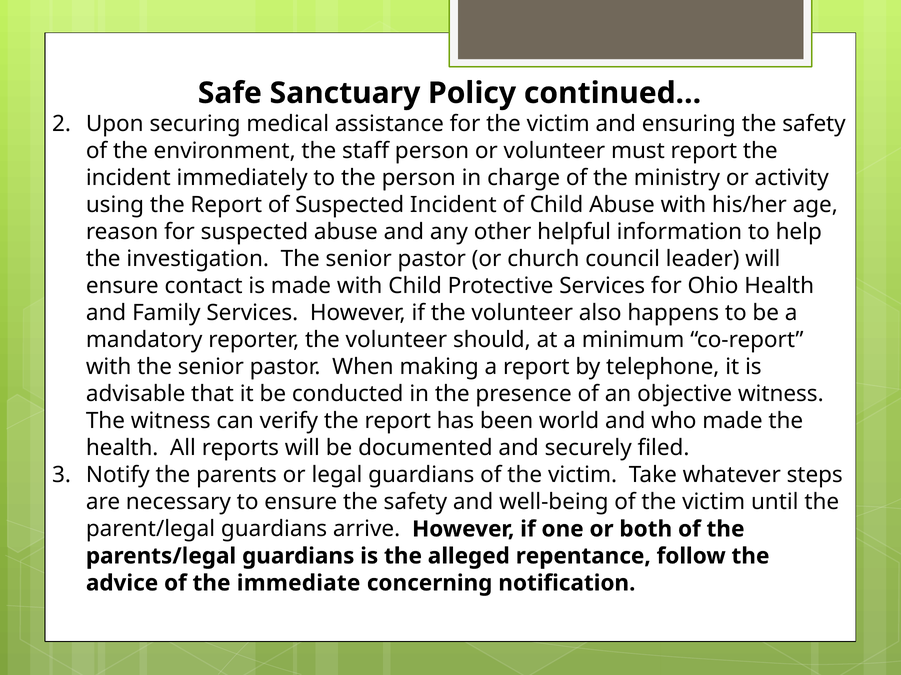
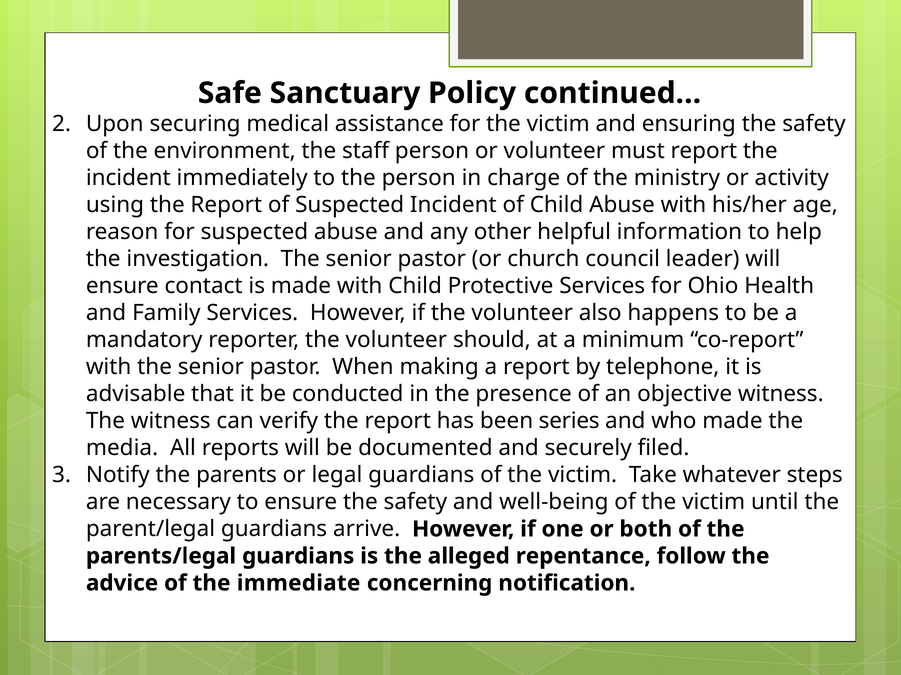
world: world -> series
health at (122, 449): health -> media
